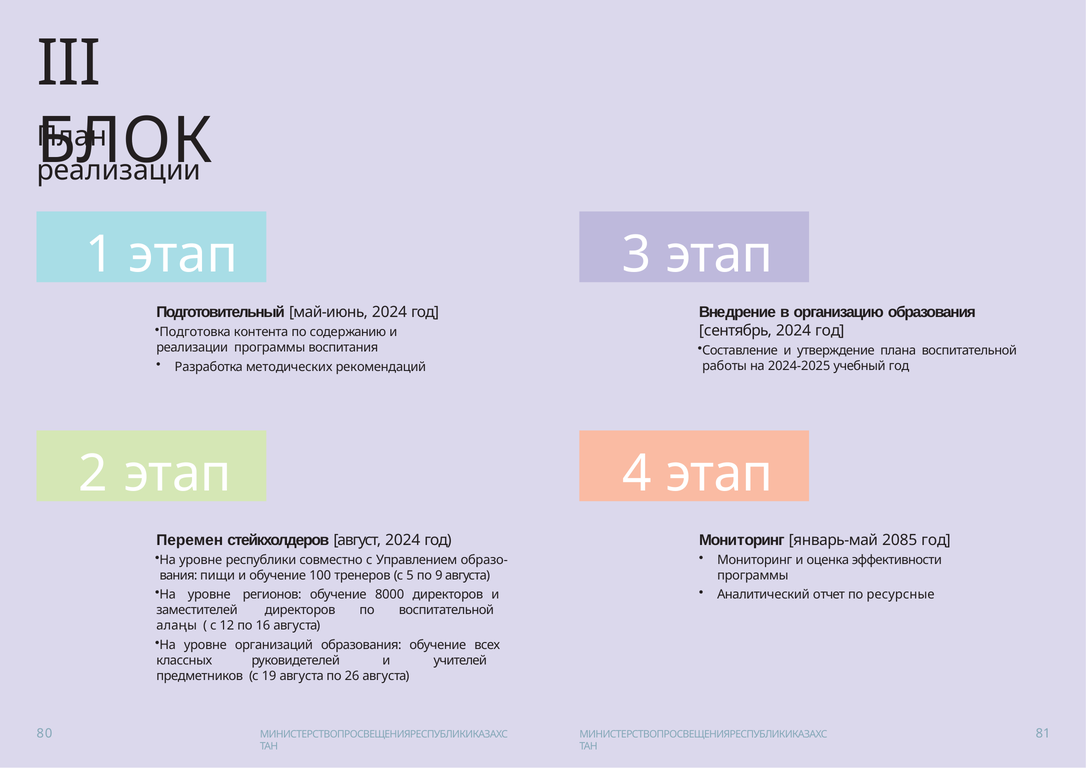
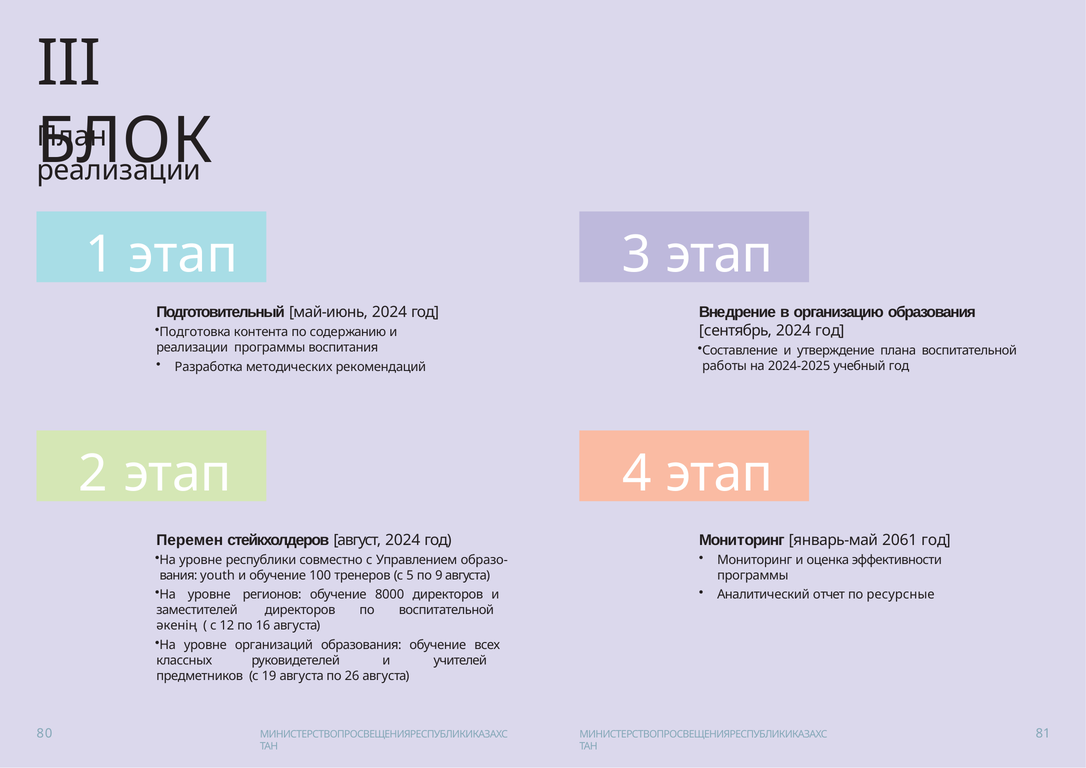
2085: 2085 -> 2061
пищи: пищи -> youth
алаңы: алаңы -> әкенің
